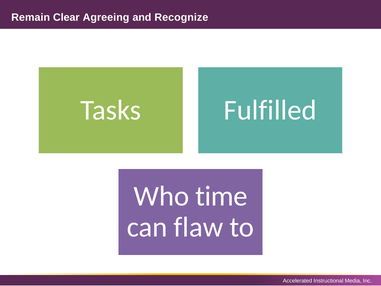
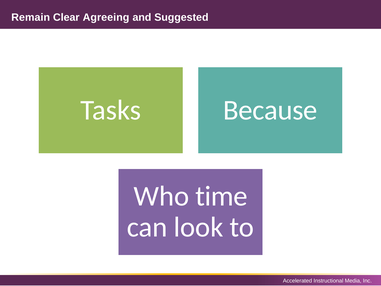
Recognize: Recognize -> Suggested
Fulfilled: Fulfilled -> Because
flaw: flaw -> look
